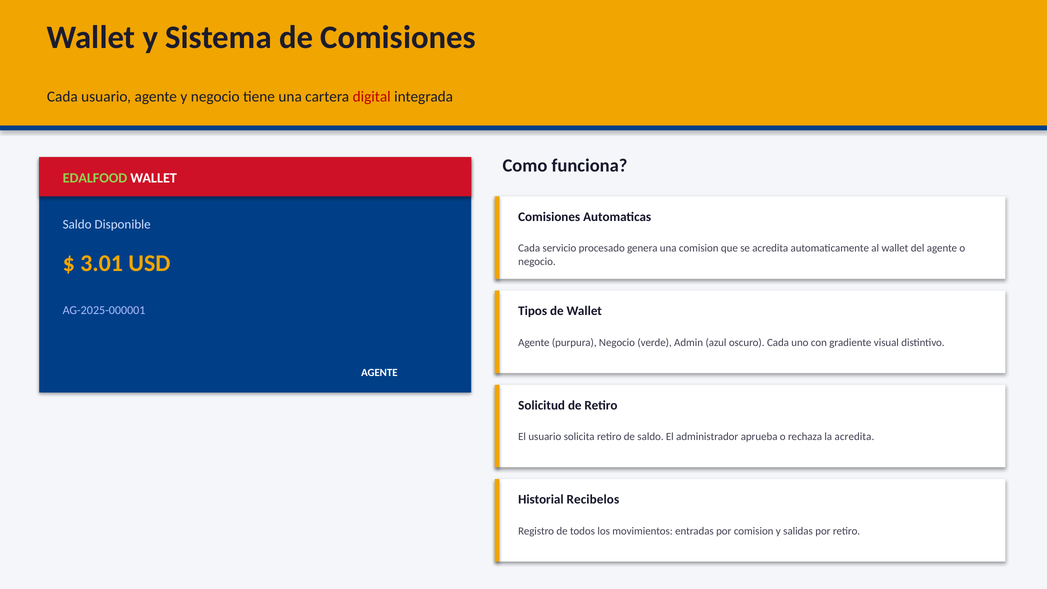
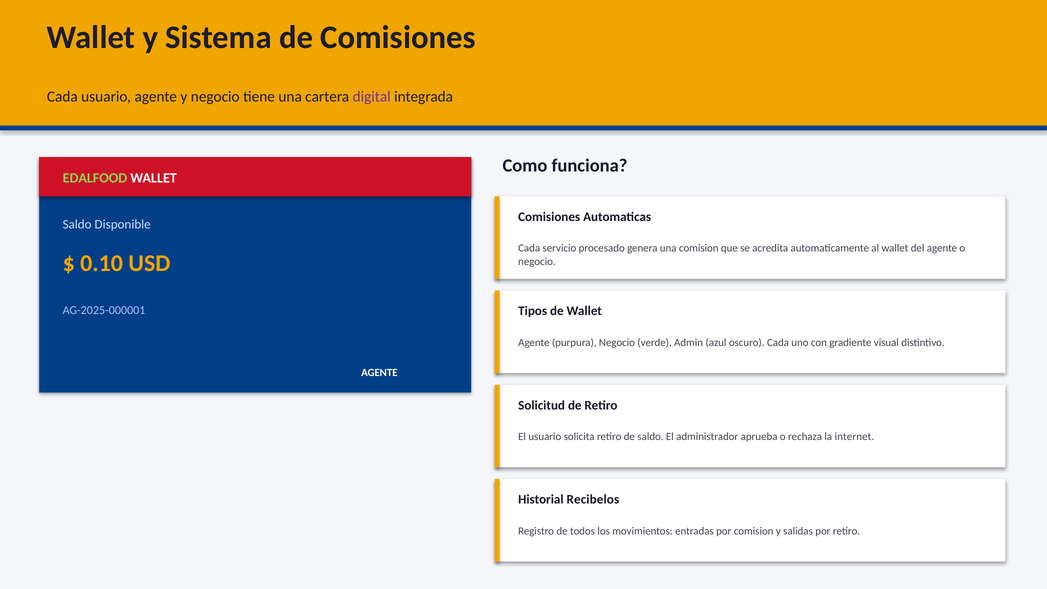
digital colour: red -> purple
3.01: 3.01 -> 0.10
la acredita: acredita -> internet
